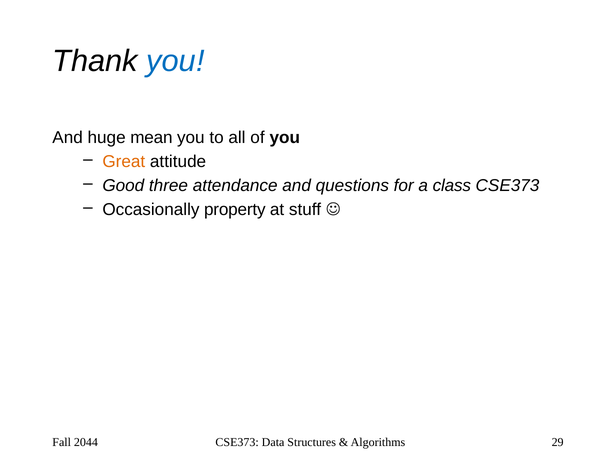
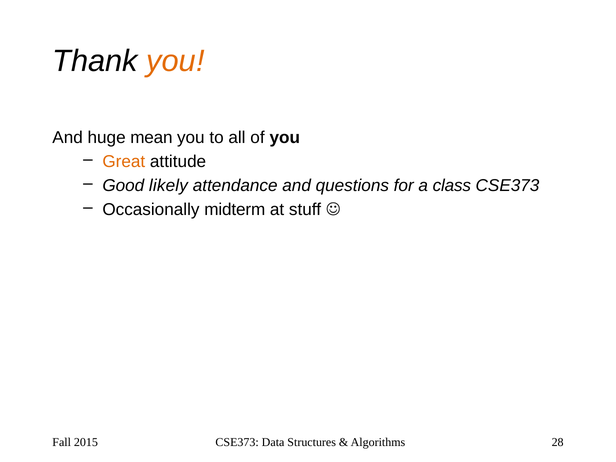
you at (175, 61) colour: blue -> orange
three: three -> likely
property: property -> midterm
2044: 2044 -> 2015
29: 29 -> 28
